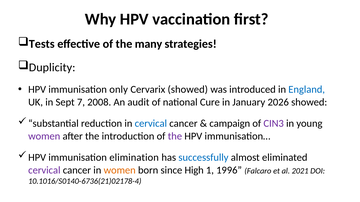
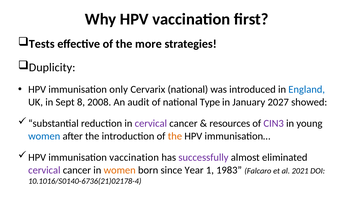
many: many -> more
Cervarix showed: showed -> national
7: 7 -> 8
Cure: Cure -> Type
2026: 2026 -> 2027
cervical at (151, 124) colour: blue -> purple
campaign: campaign -> resources
women at (44, 136) colour: purple -> blue
the at (175, 136) colour: purple -> orange
immunisation elimination: elimination -> vaccination
successfully colour: blue -> purple
High: High -> Year
1996: 1996 -> 1983
